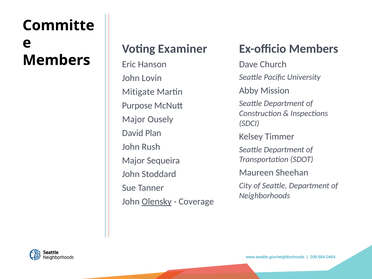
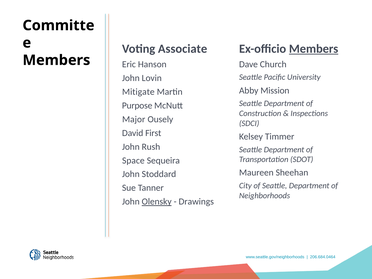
Members at (314, 49) underline: none -> present
Examiner: Examiner -> Associate
Plan: Plan -> First
Major at (133, 160): Major -> Space
Coverage: Coverage -> Drawings
